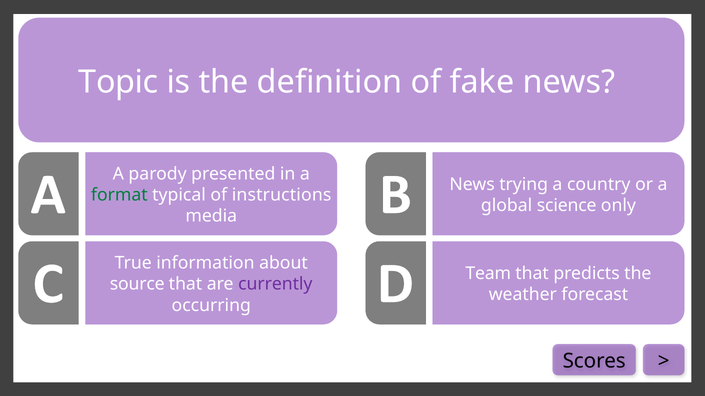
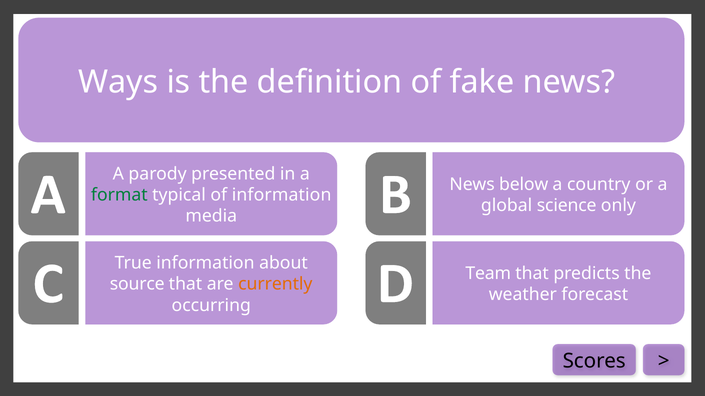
Topic: Topic -> Ways
trying: trying -> below
of instructions: instructions -> information
currently colour: purple -> orange
